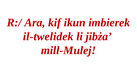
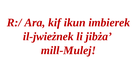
il-twelidek: il-twelidek -> il-jwieżnek
